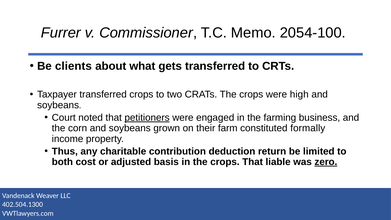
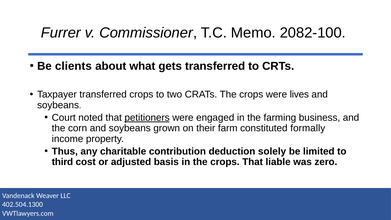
2054-100: 2054-100 -> 2082-100
high: high -> lives
return: return -> solely
both: both -> third
zero underline: present -> none
